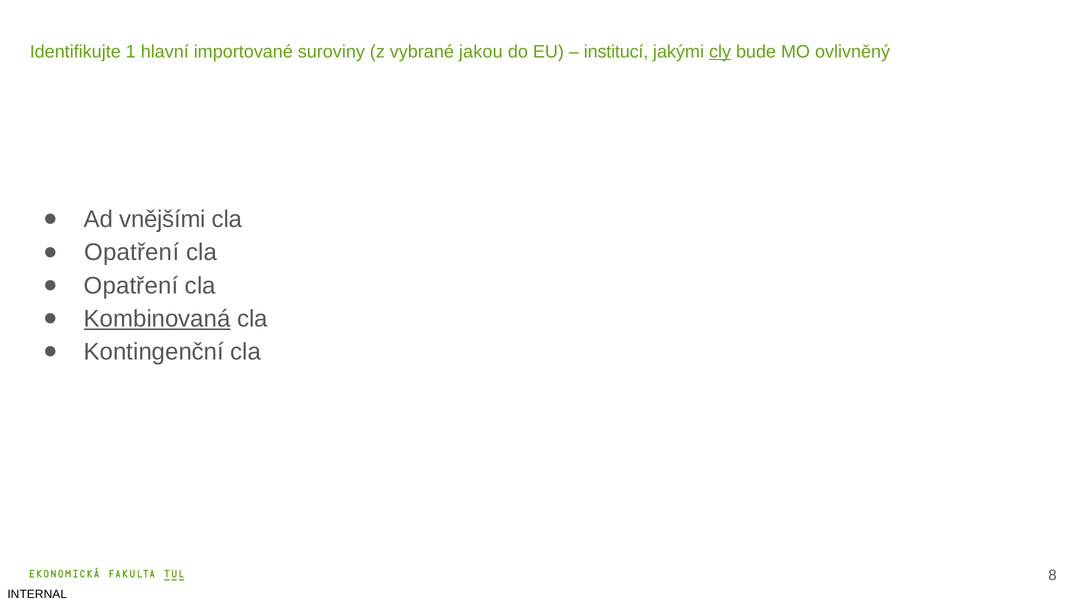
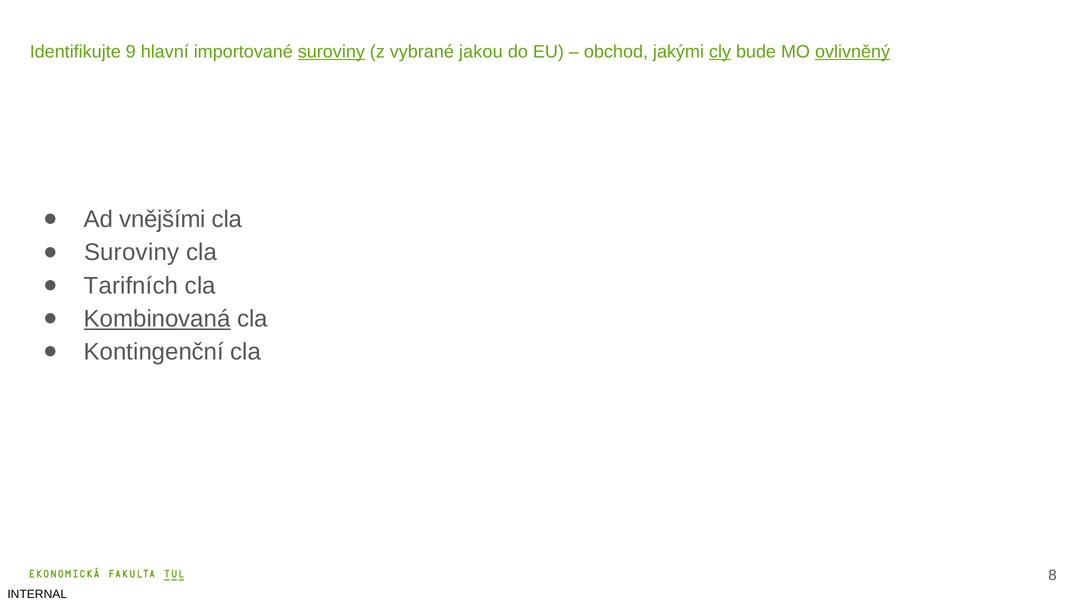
1: 1 -> 9
suroviny at (331, 52) underline: none -> present
institucí: institucí -> obchod
ovlivněný underline: none -> present
Opatření at (132, 253): Opatření -> Suroviny
Opatření at (131, 286): Opatření -> Tarifních
